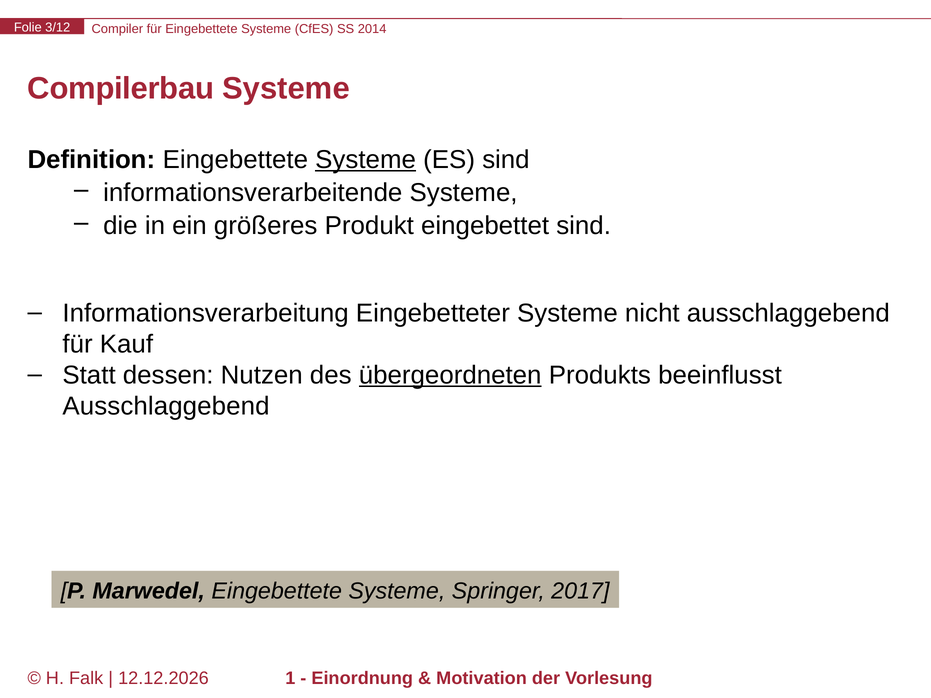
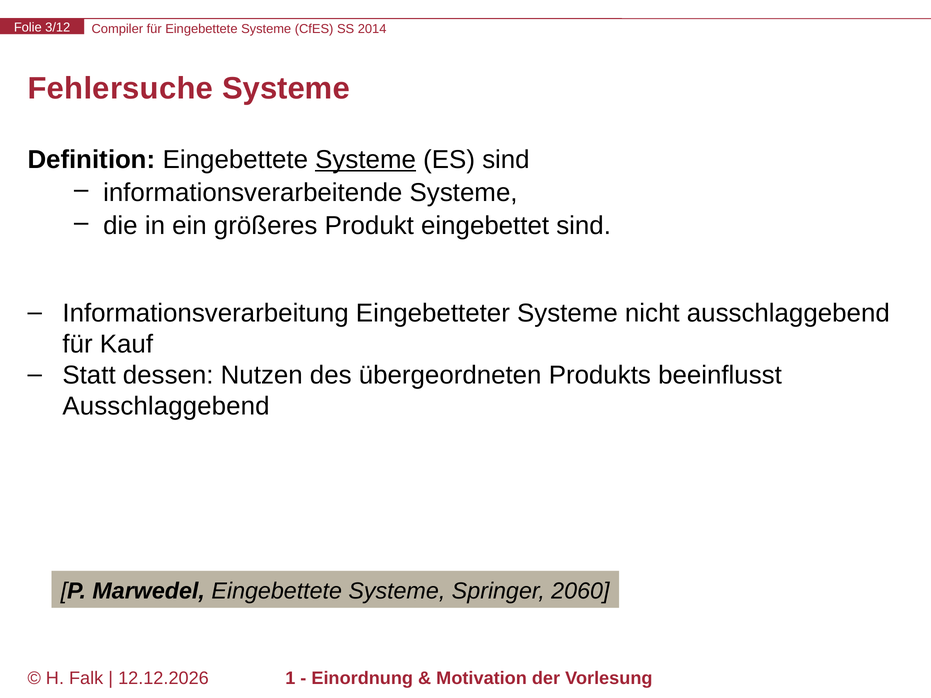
Compilerbau: Compilerbau -> Fehlersuche
übergeordneten underline: present -> none
2017: 2017 -> 2060
